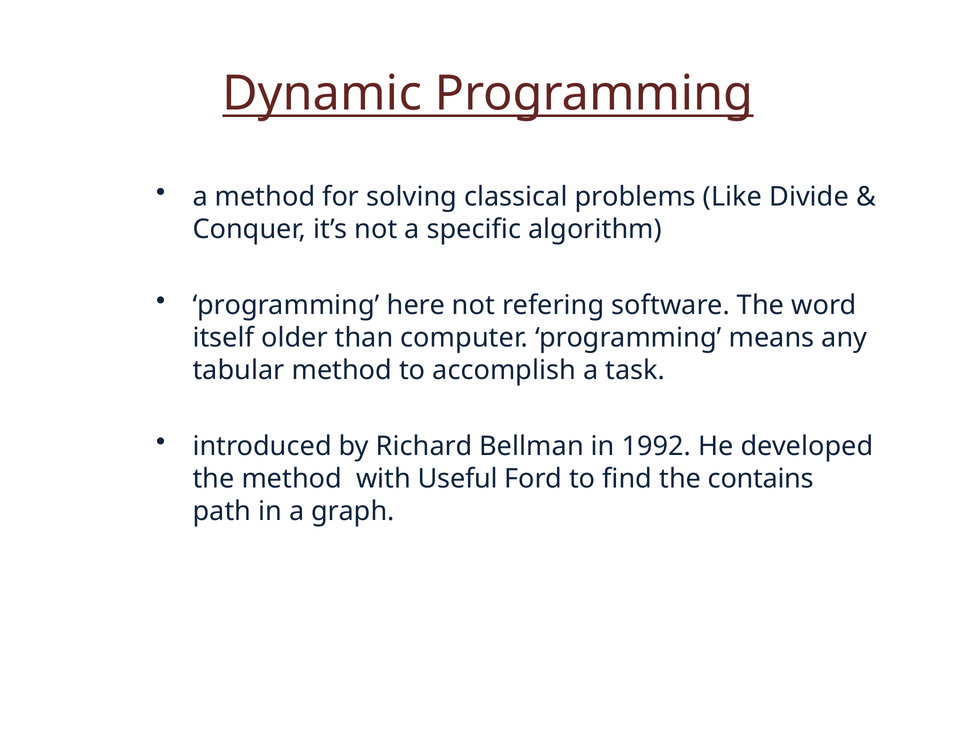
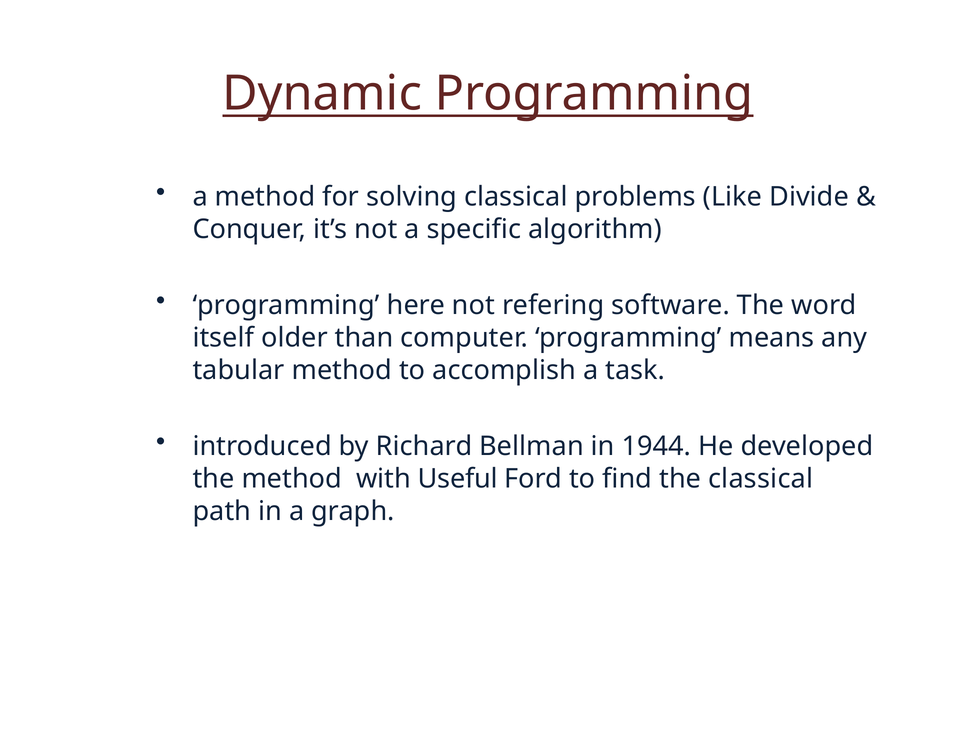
1992: 1992 -> 1944
the contains: contains -> classical
